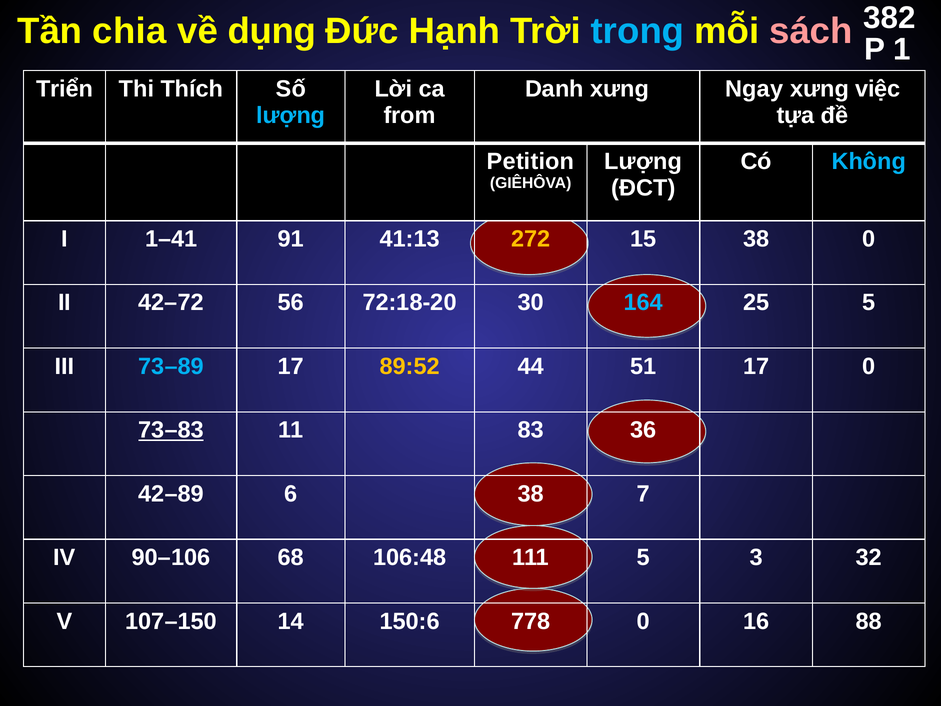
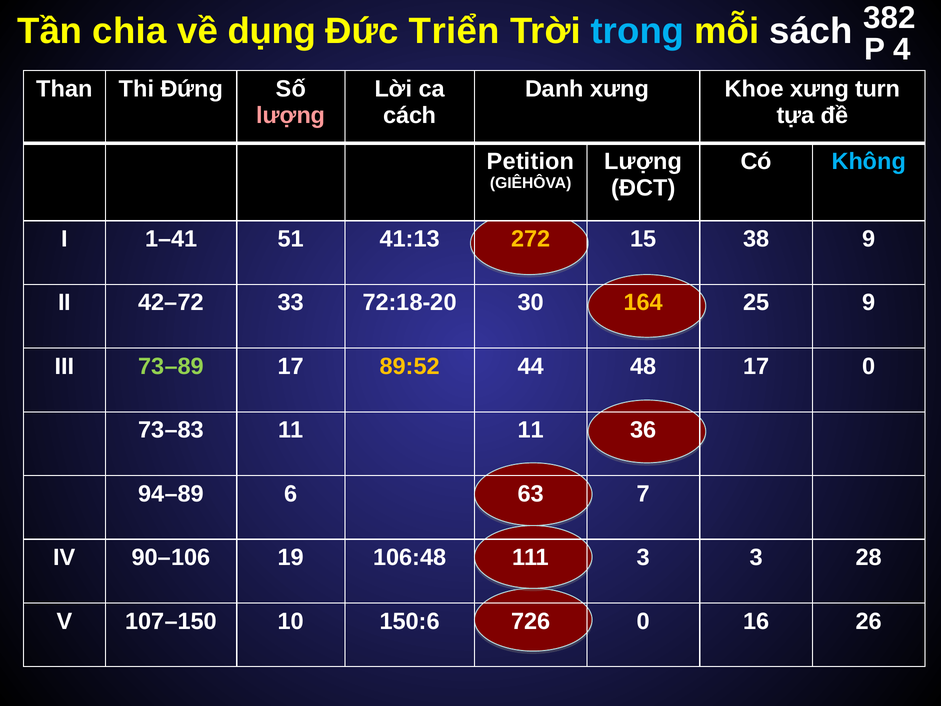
Hạnh: Hạnh -> Triển
sách colour: pink -> white
1: 1 -> 4
Triển: Triển -> Than
Thích: Thích -> Đứng
Ngay: Ngay -> Khoe
việc: việc -> turn
lượng at (291, 115) colour: light blue -> pink
from: from -> cách
91: 91 -> 51
38 0: 0 -> 9
56: 56 -> 33
164 colour: light blue -> yellow
25 5: 5 -> 9
73–89 colour: light blue -> light green
51: 51 -> 48
73–83 underline: present -> none
11 83: 83 -> 11
42–89: 42–89 -> 94–89
6 38: 38 -> 63
68: 68 -> 19
111 5: 5 -> 3
32: 32 -> 28
14: 14 -> 10
778: 778 -> 726
88: 88 -> 26
